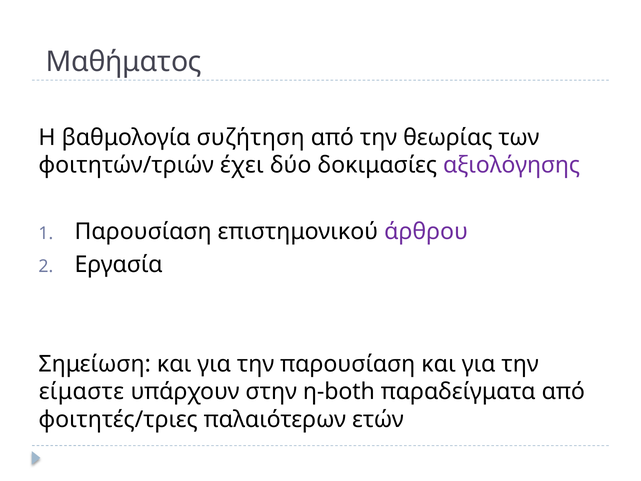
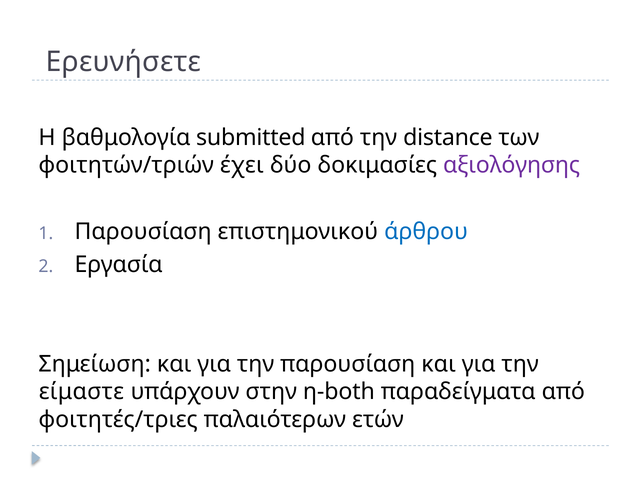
Μαθήματος: Μαθήματος -> Ερευνήσετε
συζήτηση: συζήτηση -> submitted
θεωρίας: θεωρίας -> distance
άρθρου colour: purple -> blue
